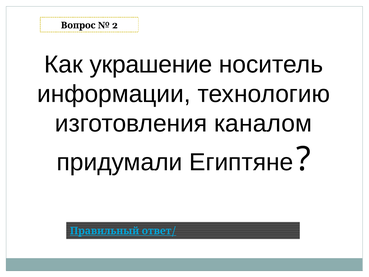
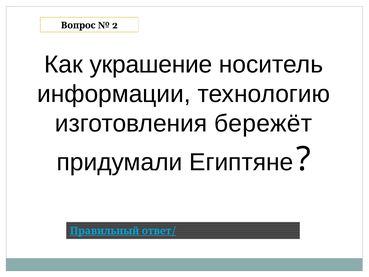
каналом: каналом -> бережёт
